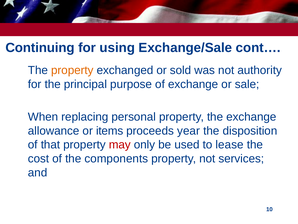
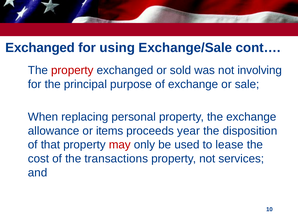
Continuing at (40, 48): Continuing -> Exchanged
property at (72, 70) colour: orange -> red
authority: authority -> involving
components: components -> transactions
